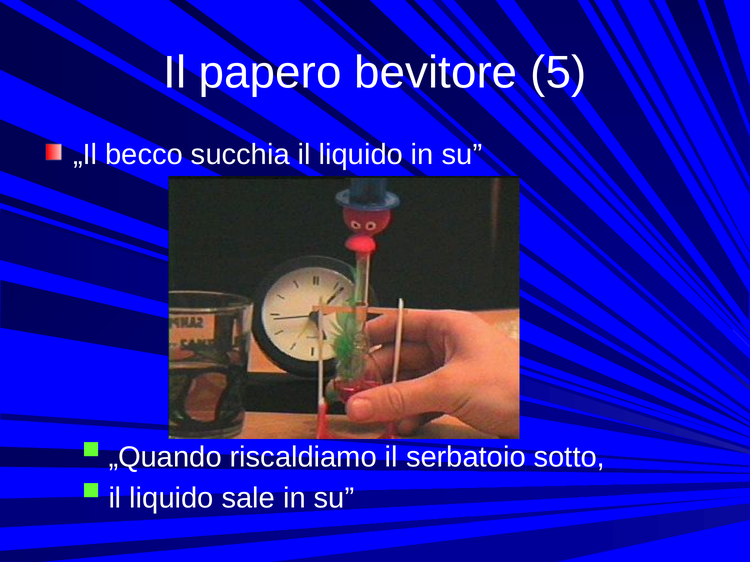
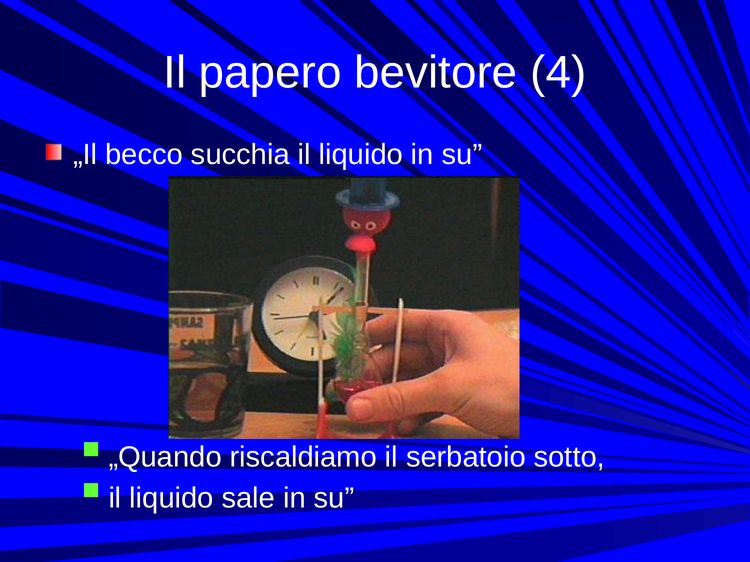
5: 5 -> 4
